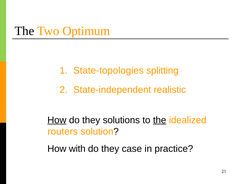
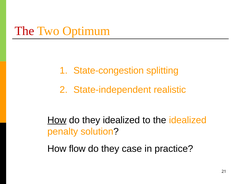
The at (24, 31) colour: black -> red
State-topologies: State-topologies -> State-congestion
they solutions: solutions -> idealized
the at (160, 120) underline: present -> none
routers: routers -> penalty
with: with -> flow
